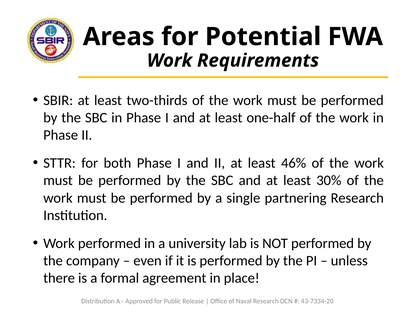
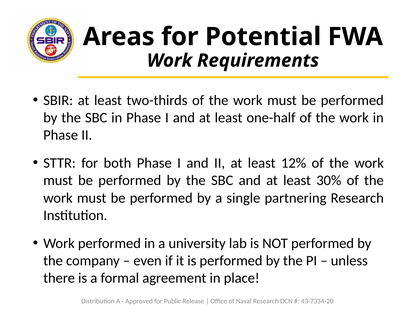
46%: 46% -> 12%
